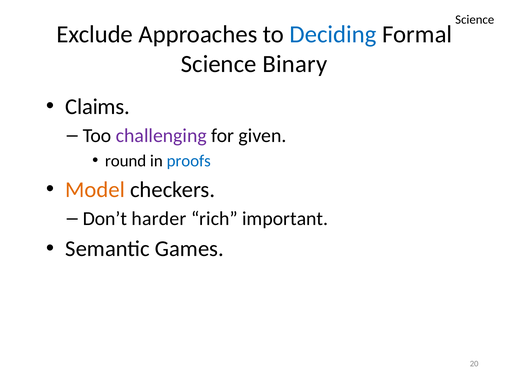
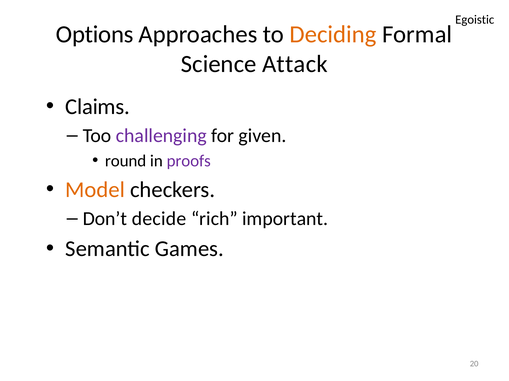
Science at (475, 20): Science -> Egoistic
Exclude: Exclude -> Options
Deciding colour: blue -> orange
Binary: Binary -> Attack
proofs colour: blue -> purple
harder: harder -> decide
